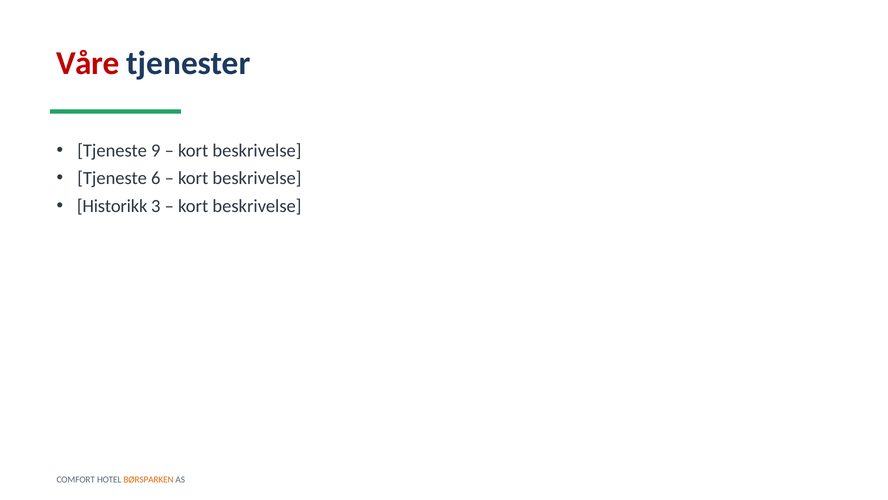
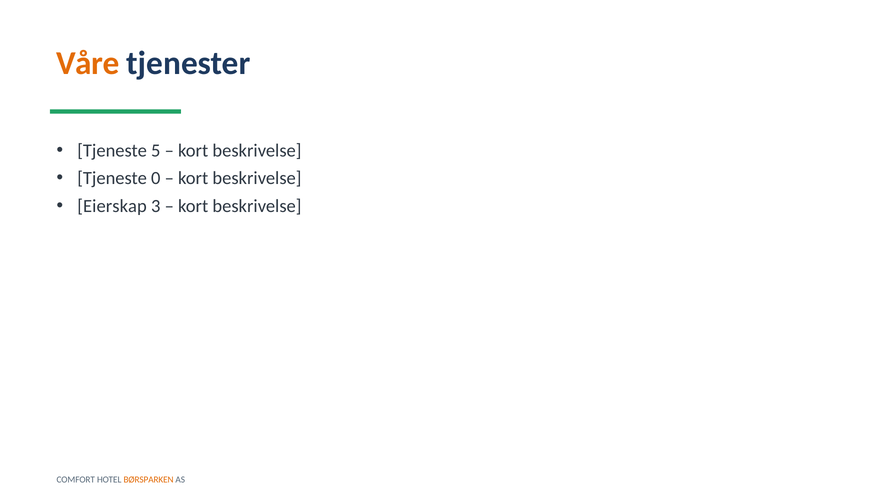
Våre colour: red -> orange
9: 9 -> 5
6: 6 -> 0
Historikk: Historikk -> Eierskap
